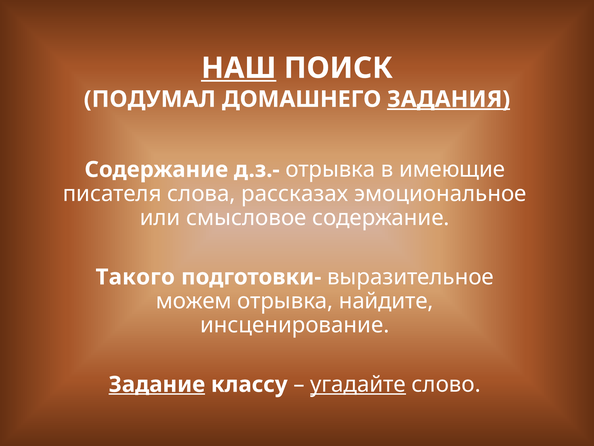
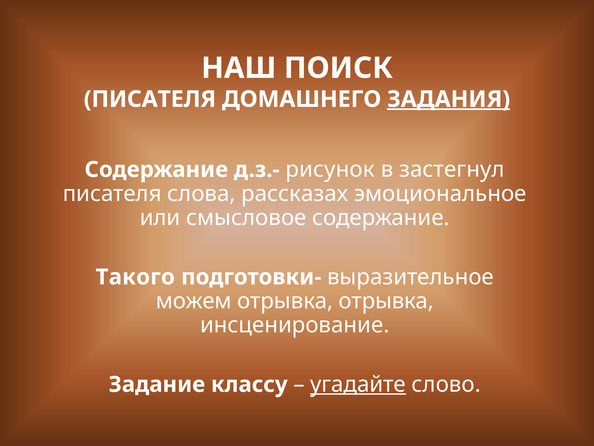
НАШ underline: present -> none
ПОДУМАЛ at (150, 99): ПОДУМАЛ -> ПИСАТЕЛЯ
д.з.- отрывка: отрывка -> рисунок
имеющие: имеющие -> застегнул
отрывка найдите: найдите -> отрывка
Задание underline: present -> none
